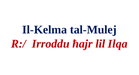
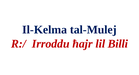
Ilqa: Ilqa -> Billi
